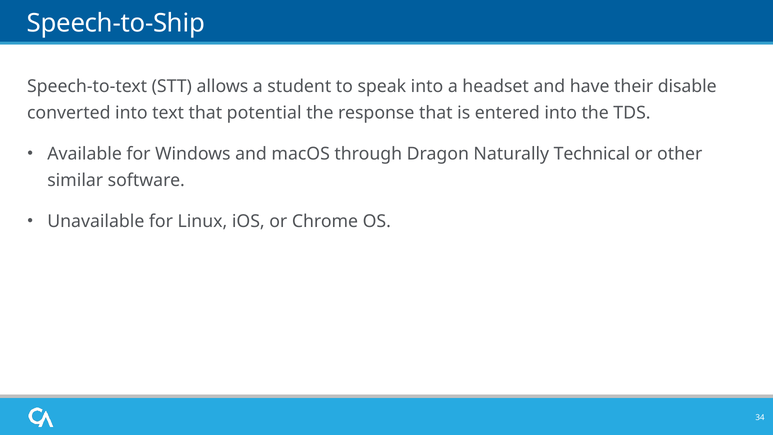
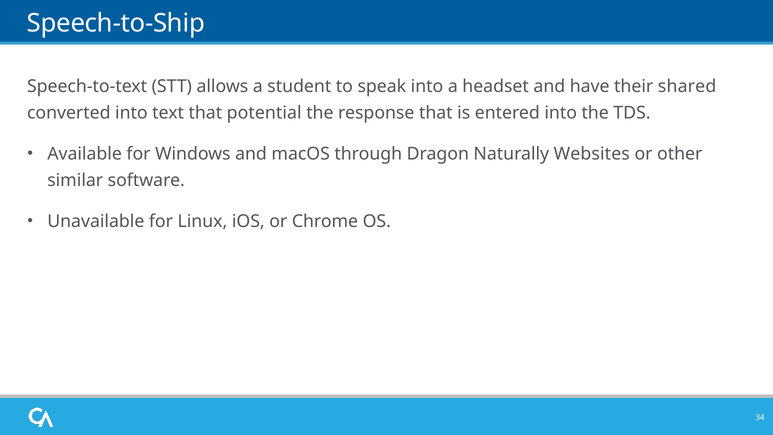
disable: disable -> shared
Technical: Technical -> Websites
